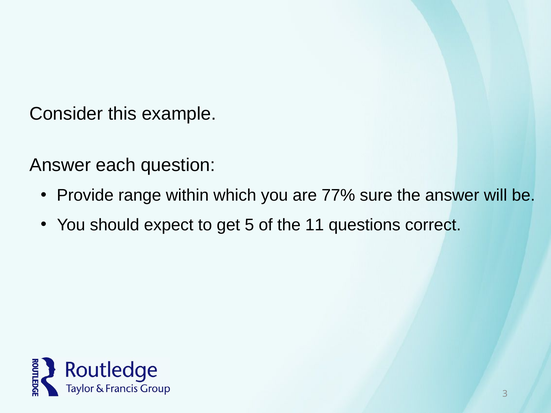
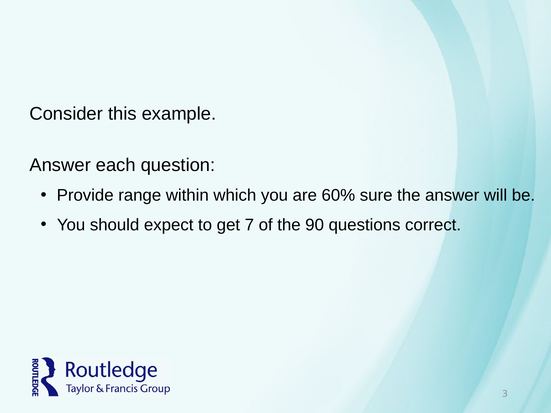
77%: 77% -> 60%
5: 5 -> 7
11: 11 -> 90
